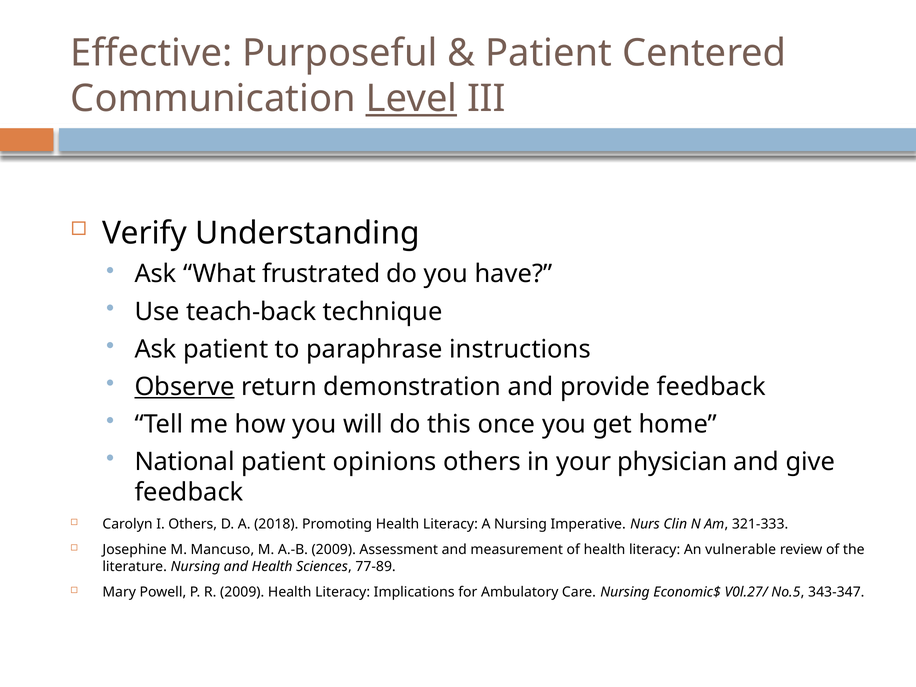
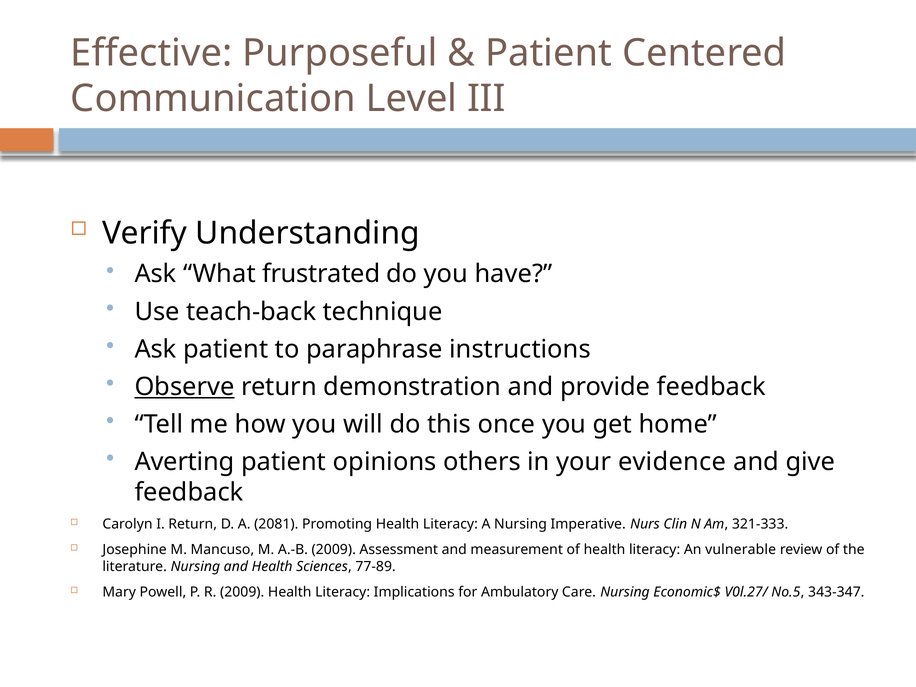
Level underline: present -> none
National: National -> Averting
physician: physician -> evidence
I Others: Others -> Return
2018: 2018 -> 2081
